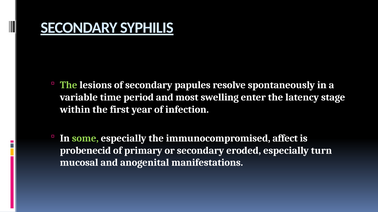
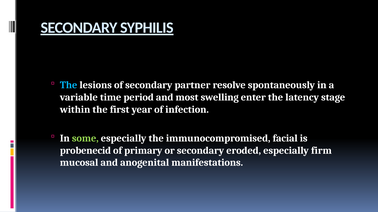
The at (69, 85) colour: light green -> light blue
papules: papules -> partner
affect: affect -> facial
turn: turn -> firm
